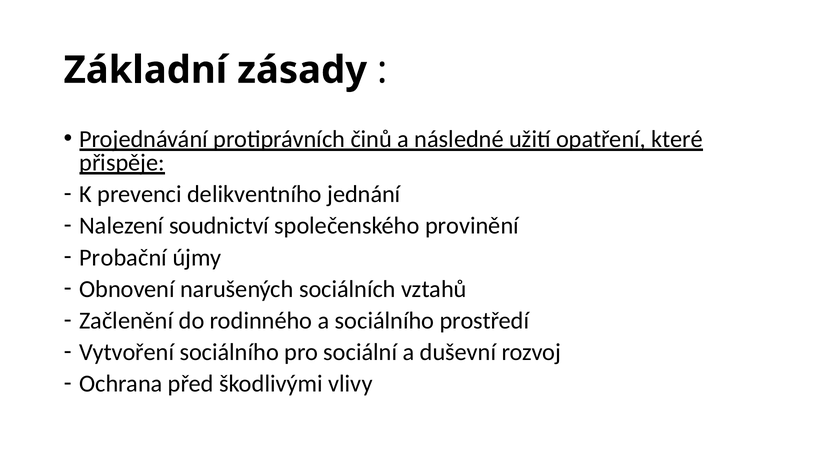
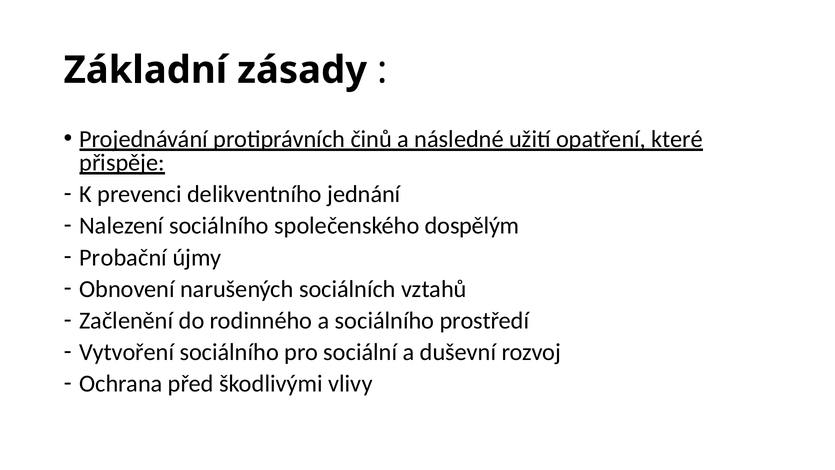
Nalezení soudnictví: soudnictví -> sociálního
provinění: provinění -> dospělým
